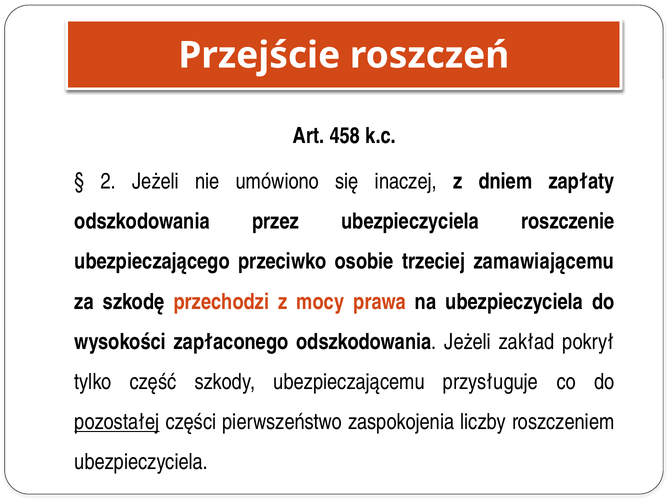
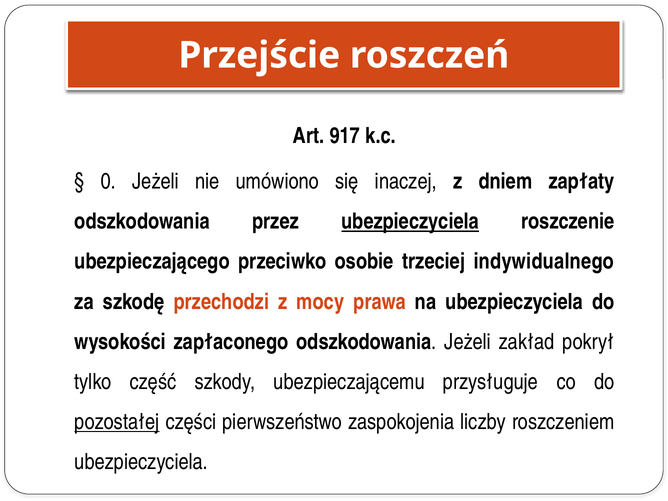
458: 458 -> 917
2: 2 -> 0
ubezpieczyciela at (410, 222) underline: none -> present
zamawiającemu: zamawiającemu -> indywidualnego
